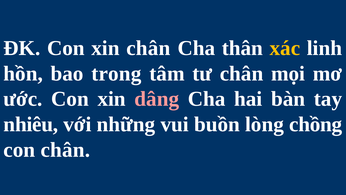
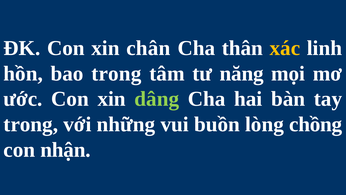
tư chân: chân -> năng
dâng colour: pink -> light green
nhiêu at (31, 124): nhiêu -> trong
con chân: chân -> nhận
